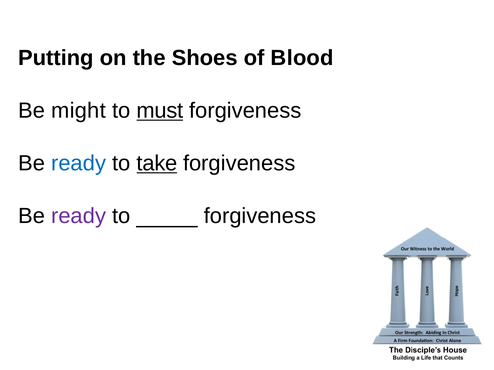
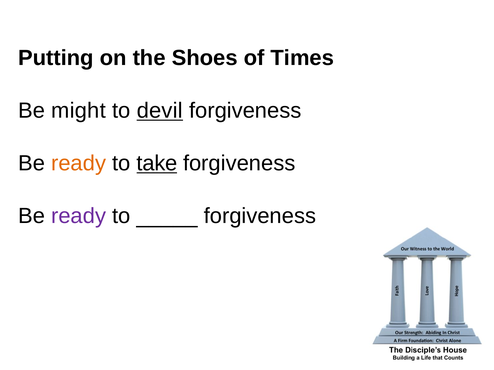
Blood: Blood -> Times
must: must -> devil
ready at (79, 163) colour: blue -> orange
